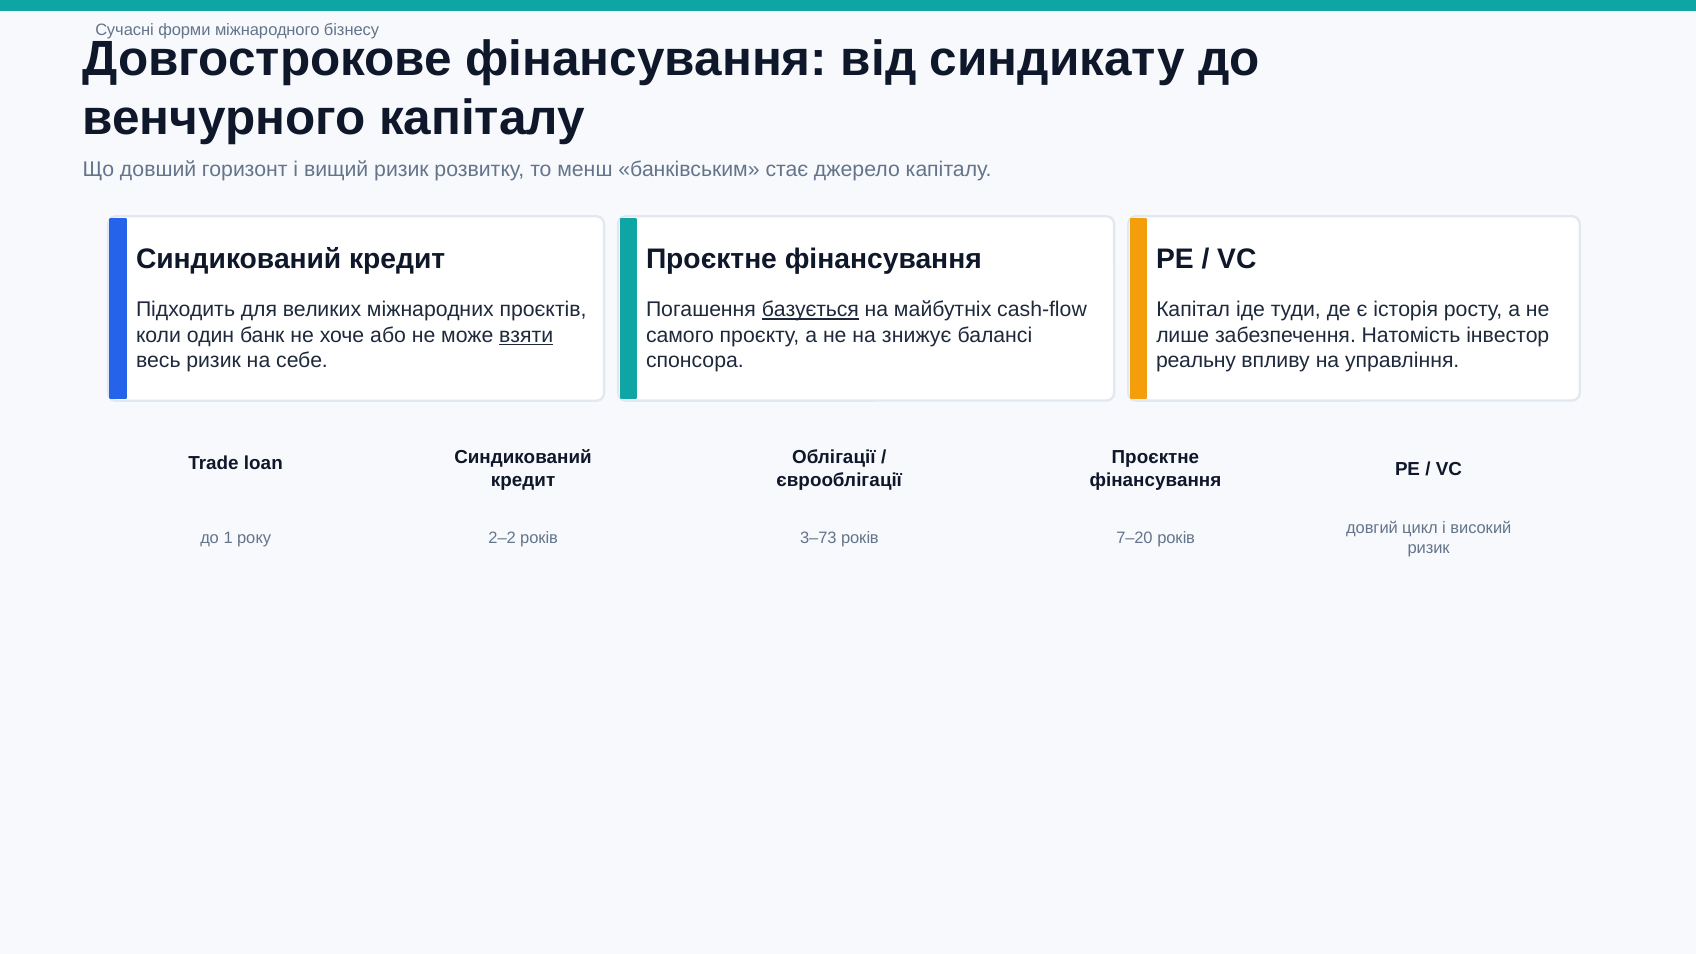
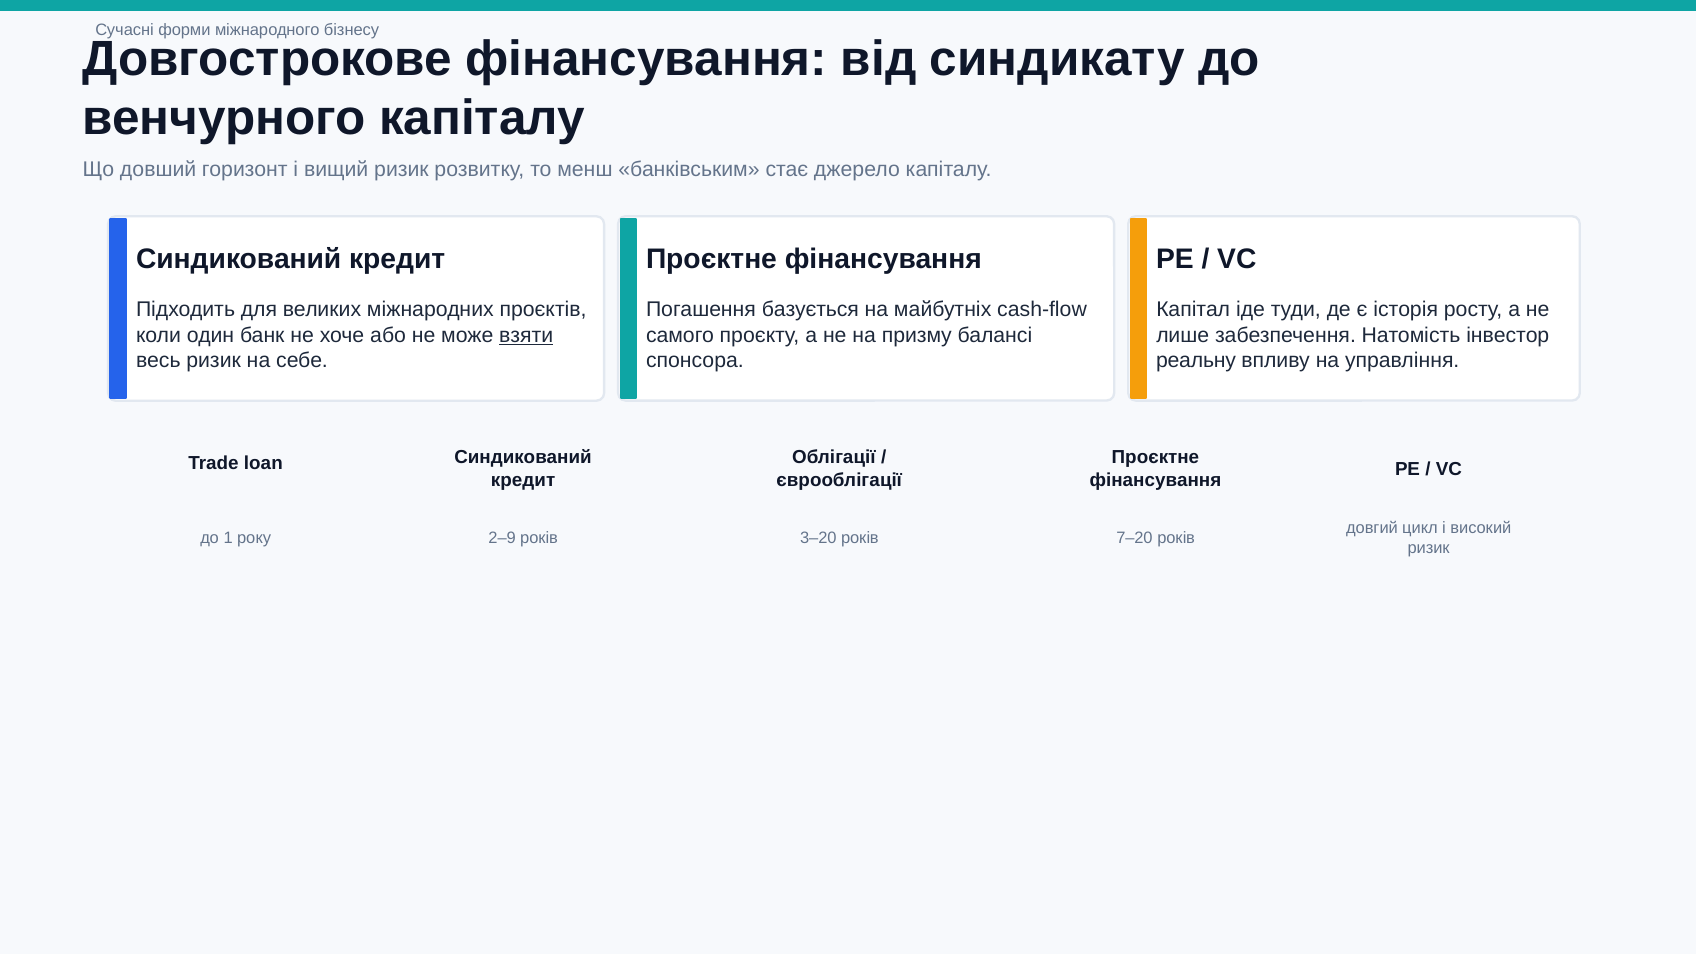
базується underline: present -> none
знижує: знижує -> призму
2–2: 2–2 -> 2–9
3–73: 3–73 -> 3–20
